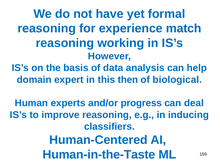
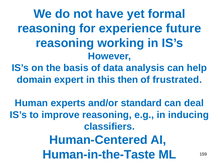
match: match -> future
biological: biological -> frustrated
progress: progress -> standard
